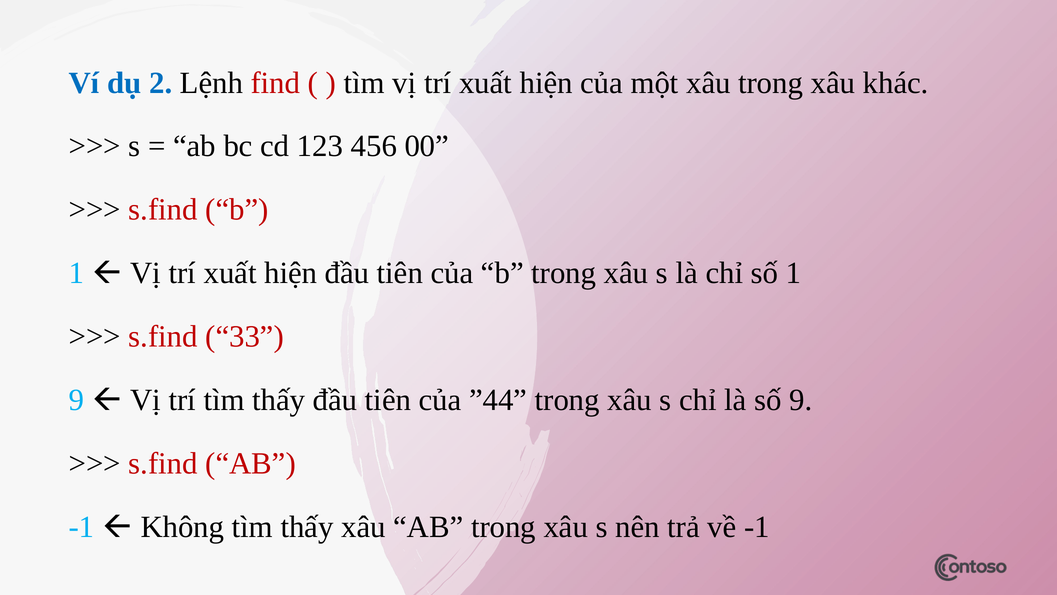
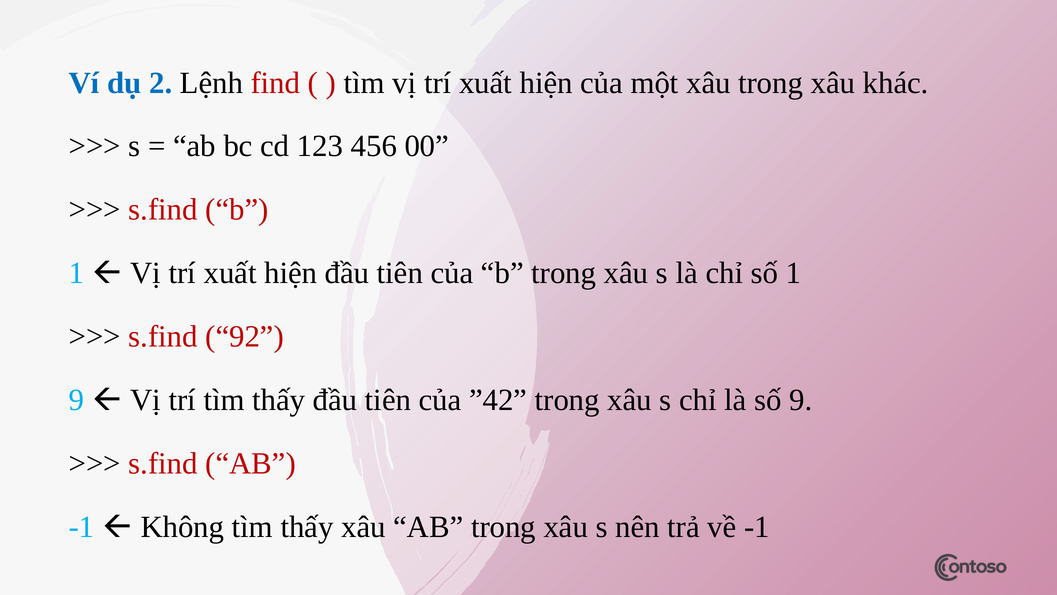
33: 33 -> 92
”44: ”44 -> ”42
